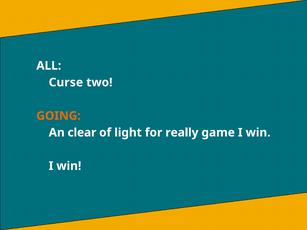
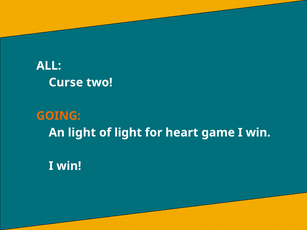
An clear: clear -> light
really: really -> heart
